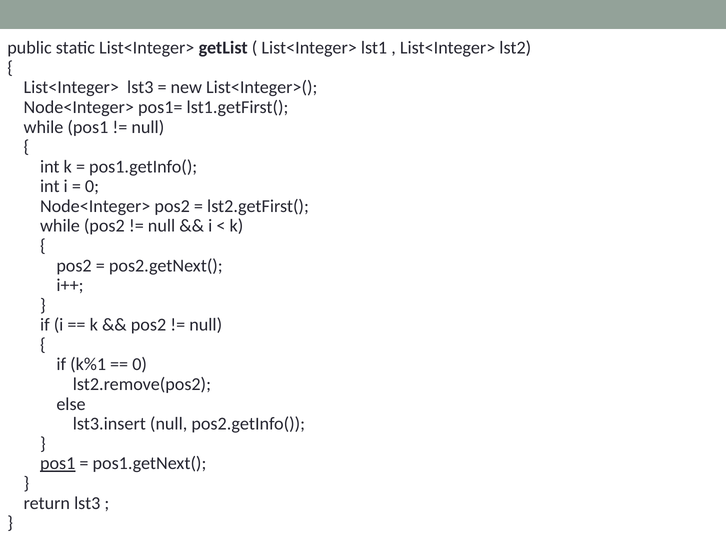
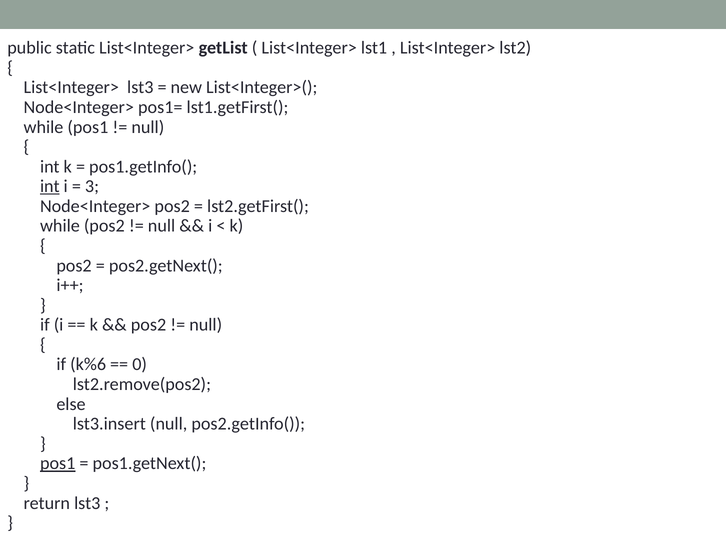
int at (50, 187) underline: none -> present
0 at (92, 187): 0 -> 3
k%1: k%1 -> k%6
